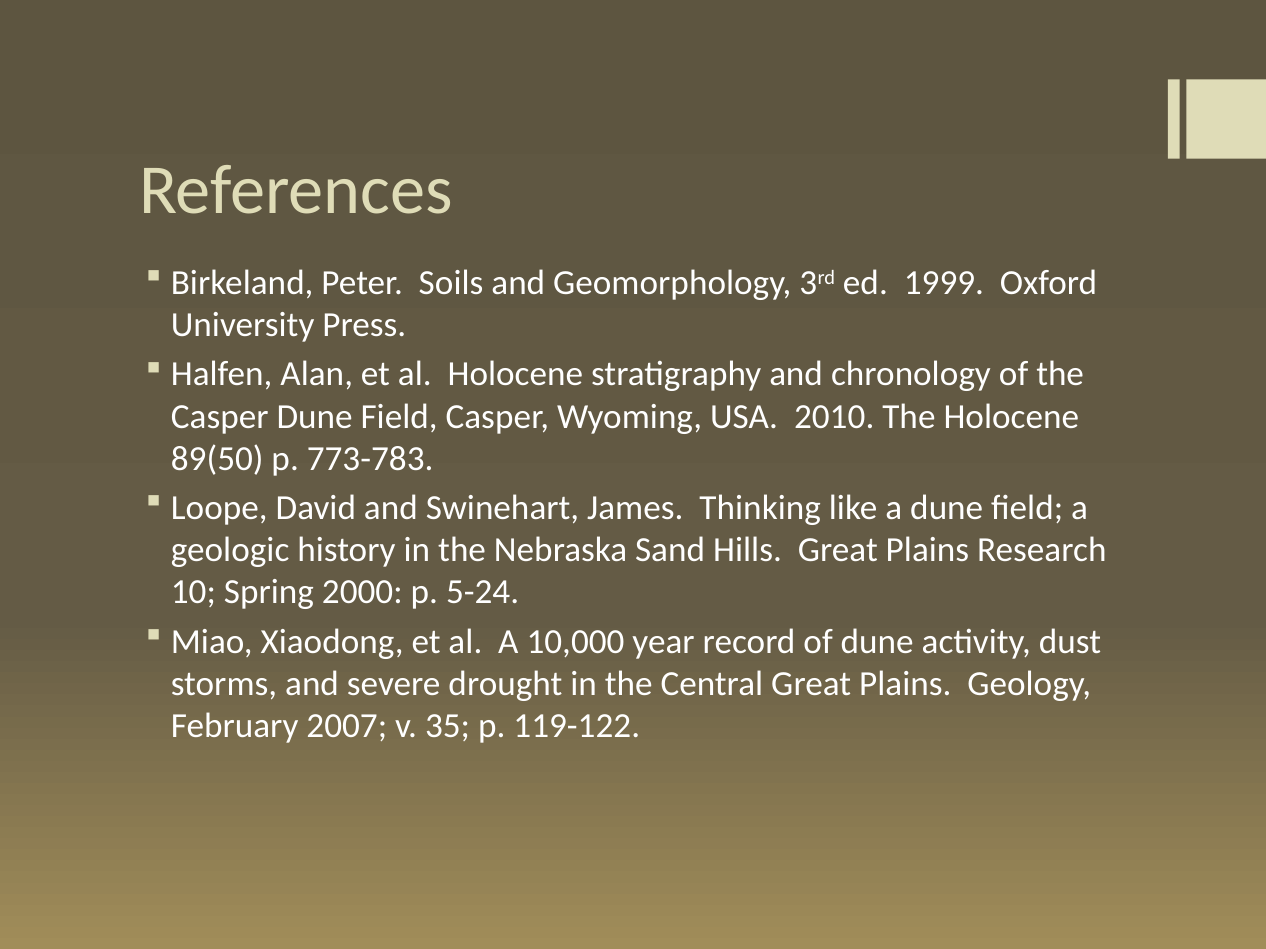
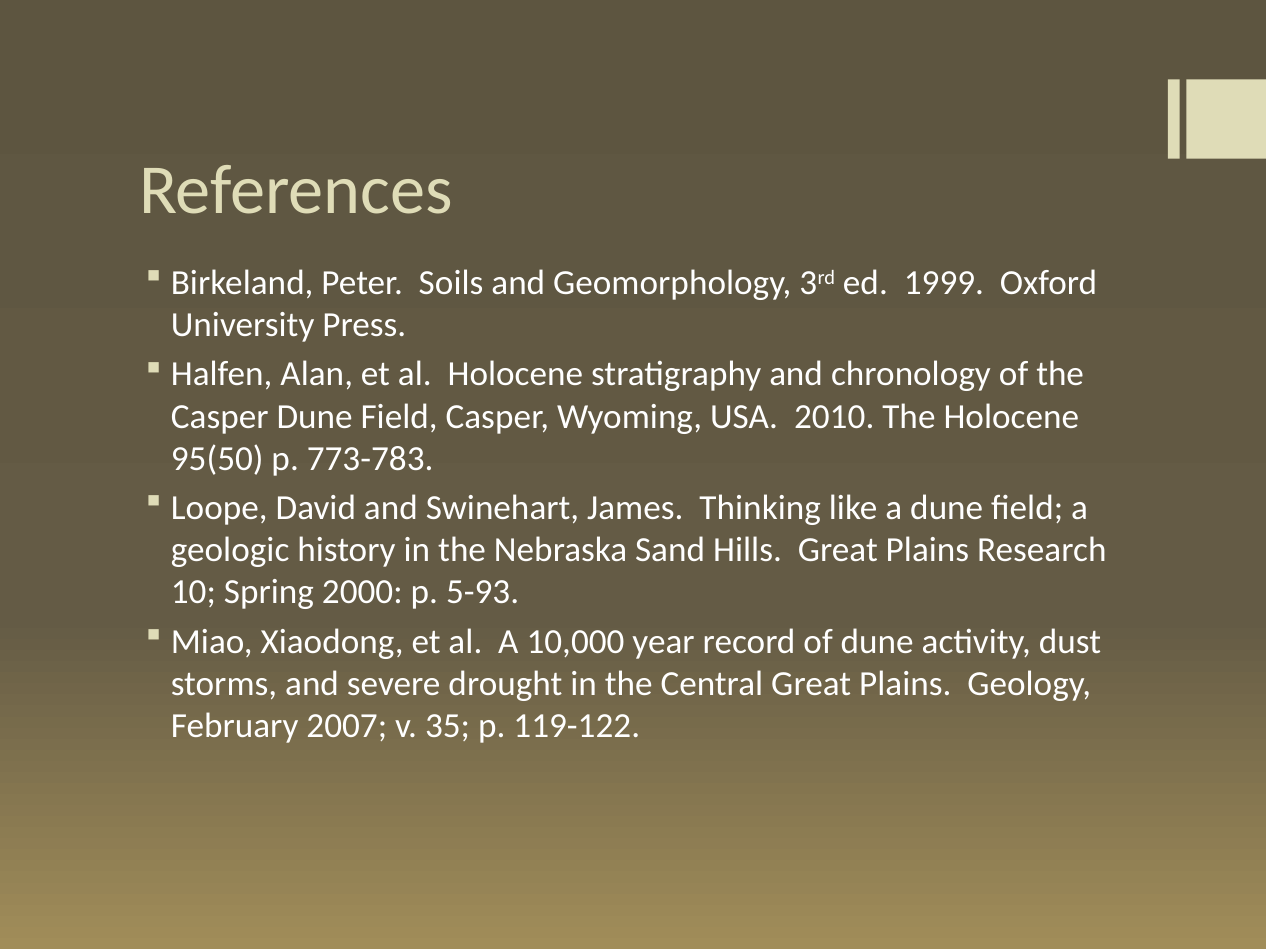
89(50: 89(50 -> 95(50
5-24: 5-24 -> 5-93
